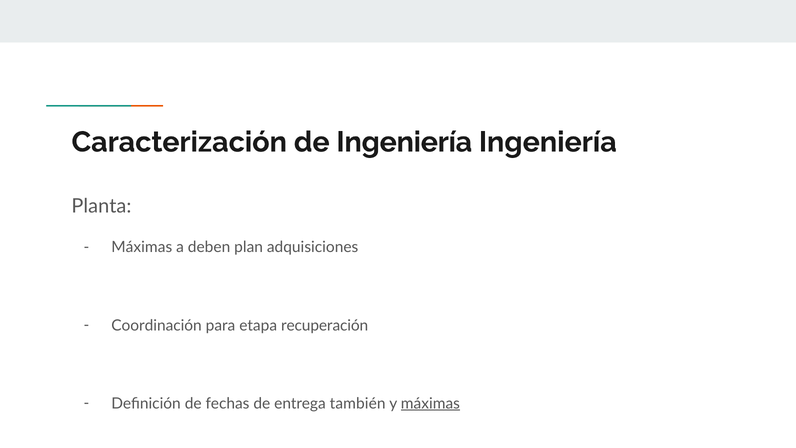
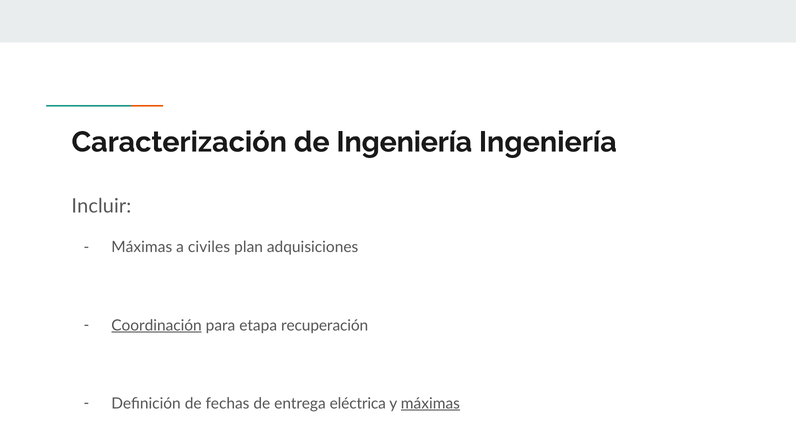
Planta: Planta -> Incluir
deben: deben -> civiles
Coordinación underline: none -> present
también: también -> eléctrica
